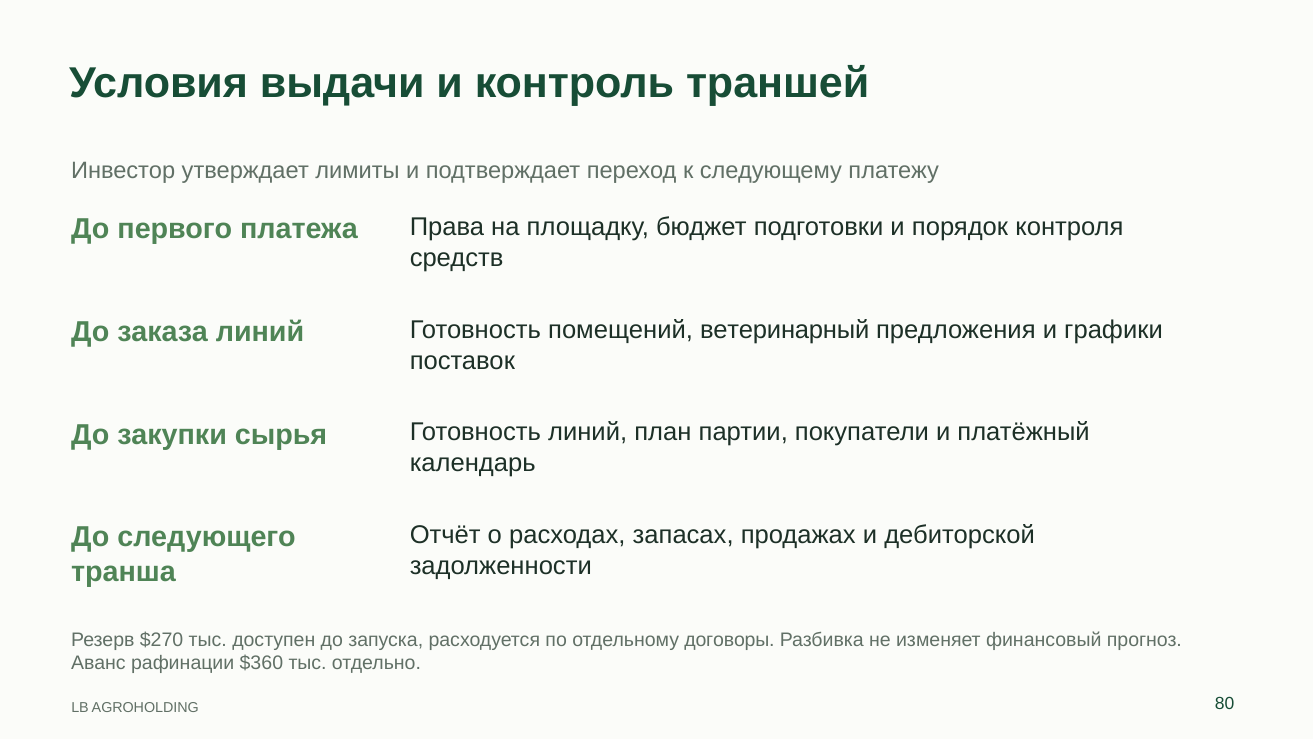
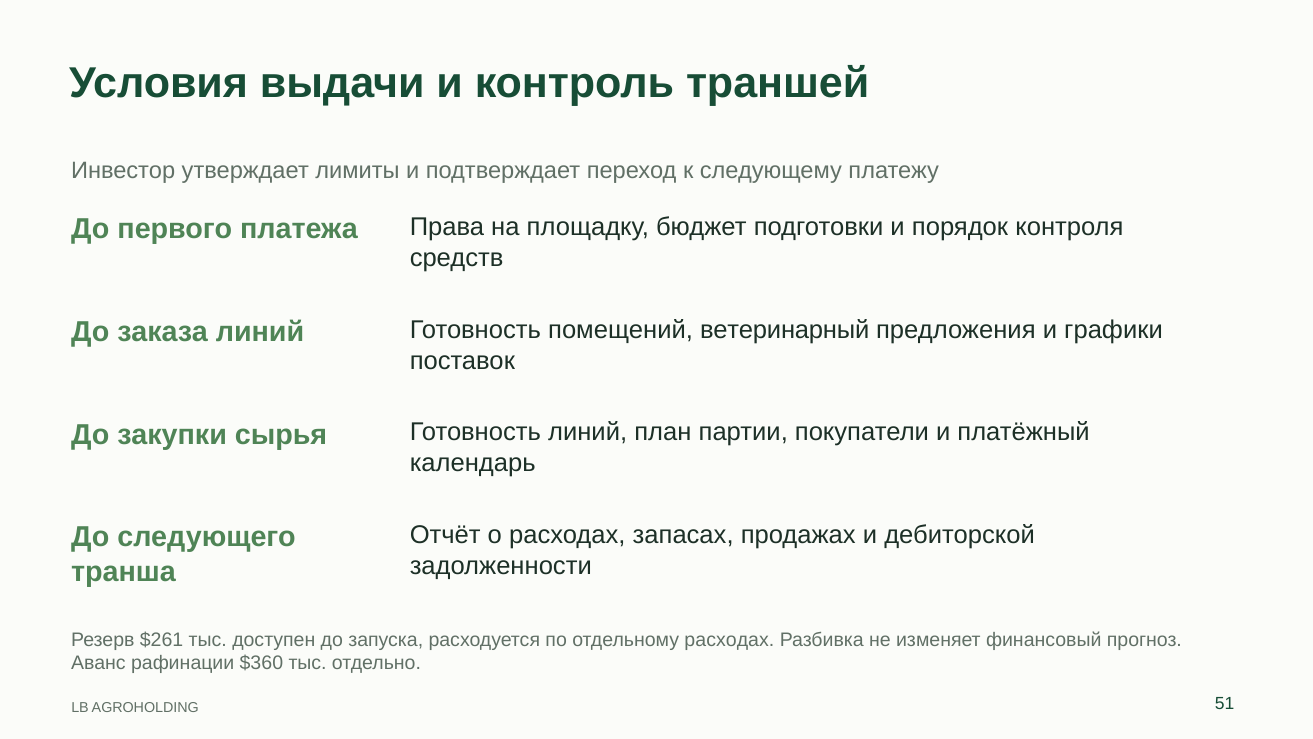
$270: $270 -> $261
отдельному договоры: договоры -> расходах
80: 80 -> 51
